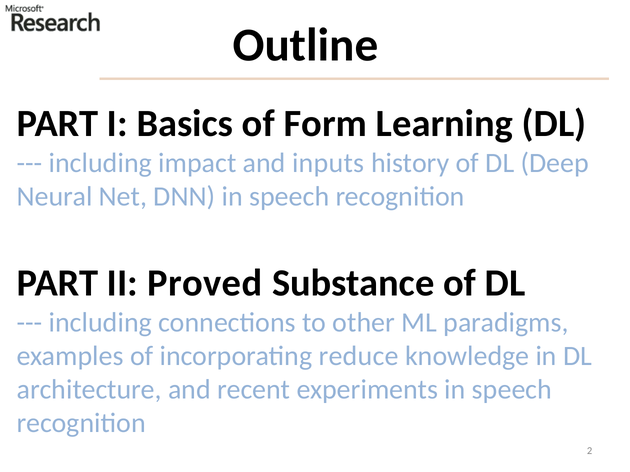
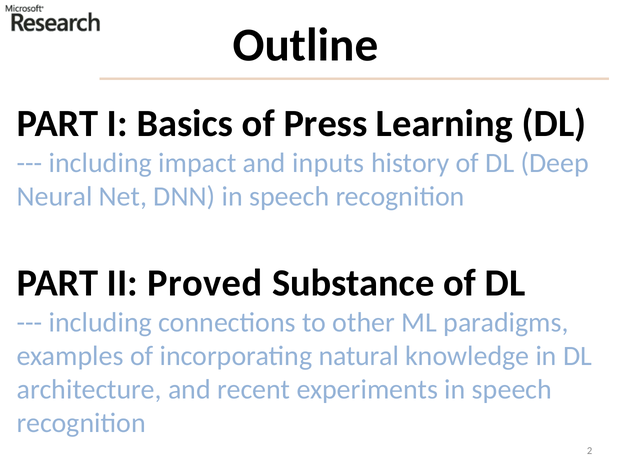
Form: Form -> Press
reduce: reduce -> natural
